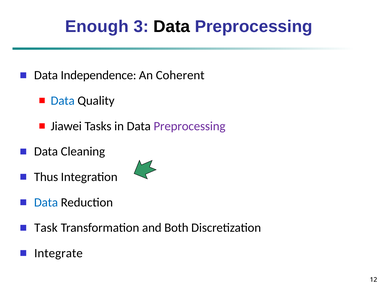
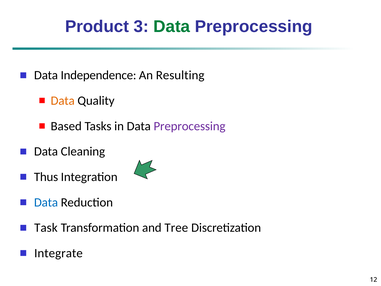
Enough: Enough -> Product
Data at (172, 27) colour: black -> green
Coherent: Coherent -> Resulting
Data at (63, 101) colour: blue -> orange
Jiawei: Jiawei -> Based
Both: Both -> Tree
